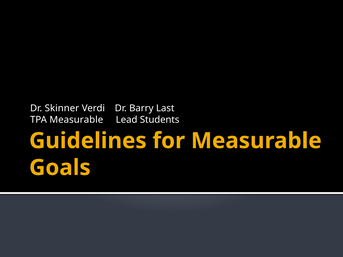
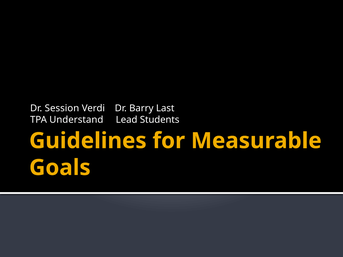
Skinner: Skinner -> Session
TPA Measurable: Measurable -> Understand
